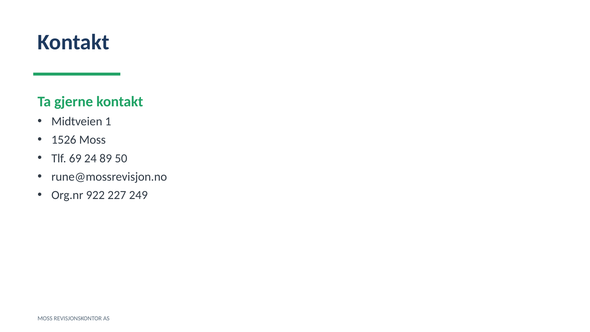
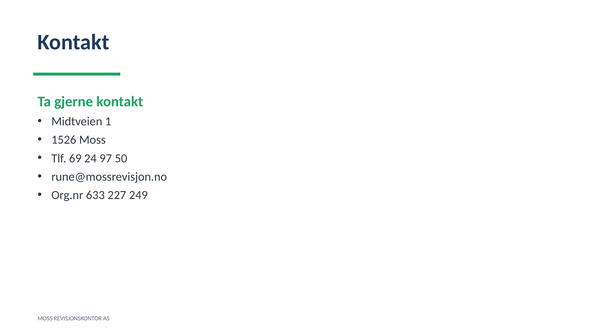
89: 89 -> 97
922: 922 -> 633
